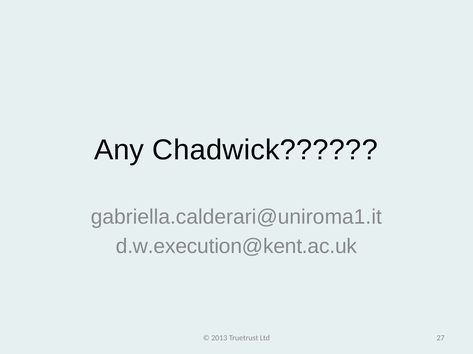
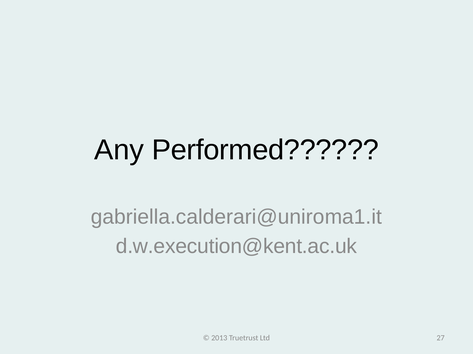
Chadwick: Chadwick -> Performed
